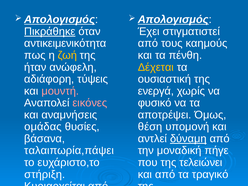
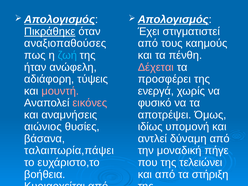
αντικειμενικότητα: αντικειμενικότητα -> αναξιοπαθούσες
ζωή colour: yellow -> light blue
Δέχεται colour: yellow -> pink
ουσιαστική: ουσιαστική -> προσφέρει
ομάδας: ομάδας -> αιώνιος
θέση: θέση -> ιδίως
δύναμη underline: present -> none
στήριξη: στήριξη -> βοήθεια
τραγικό: τραγικό -> στήριξη
